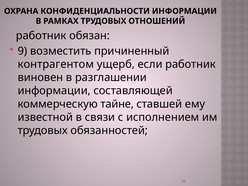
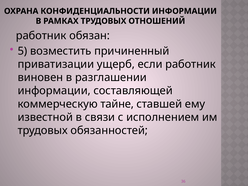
9: 9 -> 5
контрагентом: контрагентом -> приватизации
